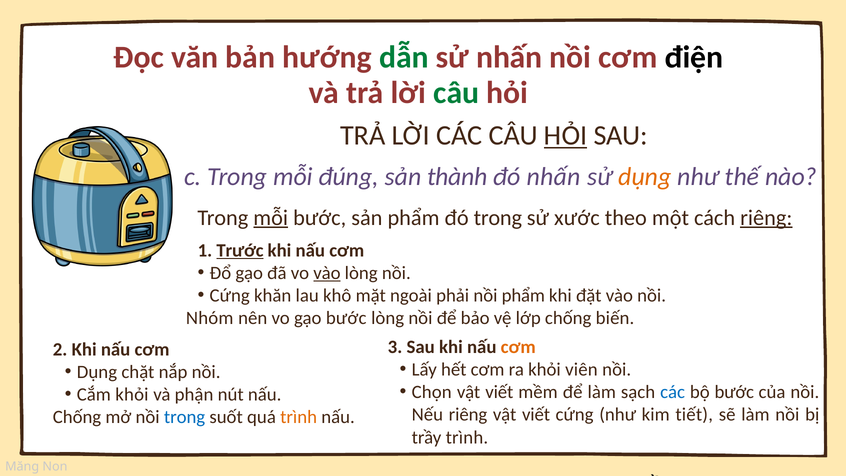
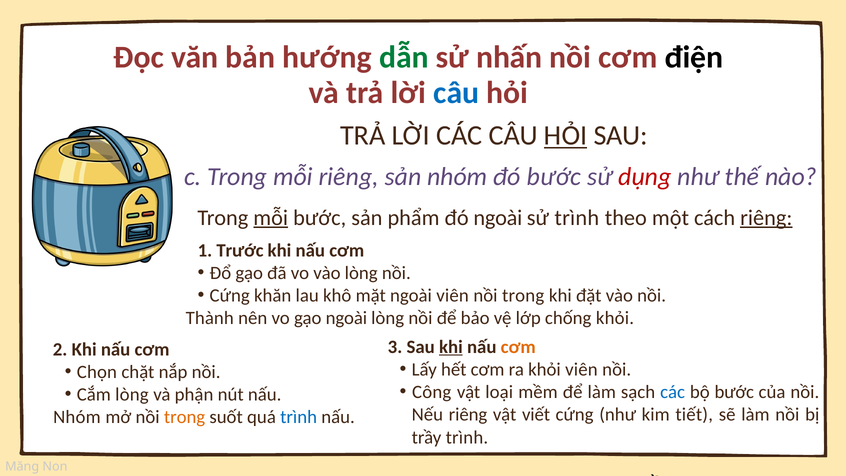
câu at (456, 93) colour: green -> blue
mỗi đúng: đúng -> riêng
sản thành: thành -> nhóm
đó nhấn: nhấn -> bước
dụng at (645, 176) colour: orange -> red
đó trong: trong -> ngoài
sử xước: xước -> trình
Trước underline: present -> none
vào at (327, 273) underline: present -> none
ngoài phải: phải -> viên
phẩm at (523, 296): phẩm -> trong
Nhóm: Nhóm -> Thành
gạo bước: bước -> ngoài
chống biến: biến -> khỏi
khi at (451, 347) underline: none -> present
Dụng at (97, 372): Dụng -> Chọn
Chọn: Chọn -> Công
viết at (499, 392): viết -> loại
Cắm khỏi: khỏi -> lòng
Chống at (77, 417): Chống -> Nhóm
trong at (185, 417) colour: blue -> orange
trình at (299, 417) colour: orange -> blue
